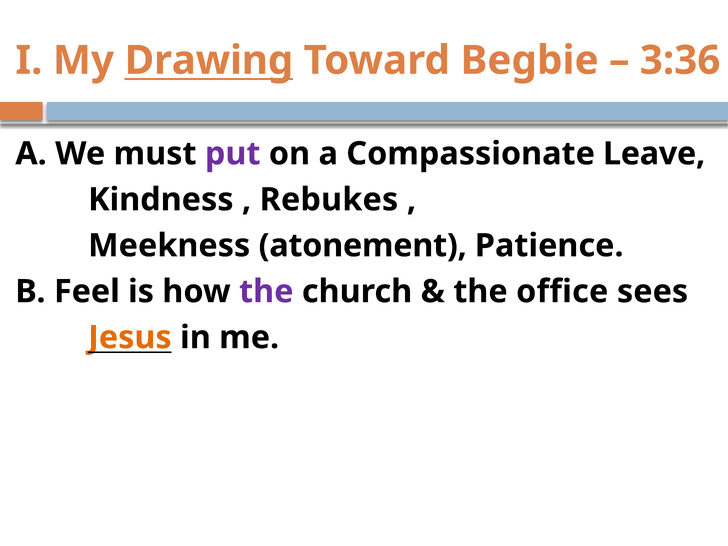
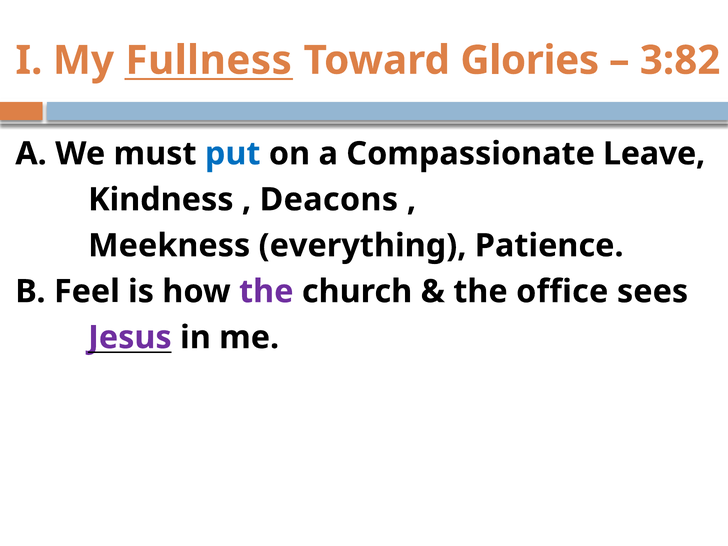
Drawing: Drawing -> Fullness
Begbie: Begbie -> Glories
3:36: 3:36 -> 3:82
put colour: purple -> blue
Rebukes: Rebukes -> Deacons
atonement: atonement -> everything
Jesus colour: orange -> purple
